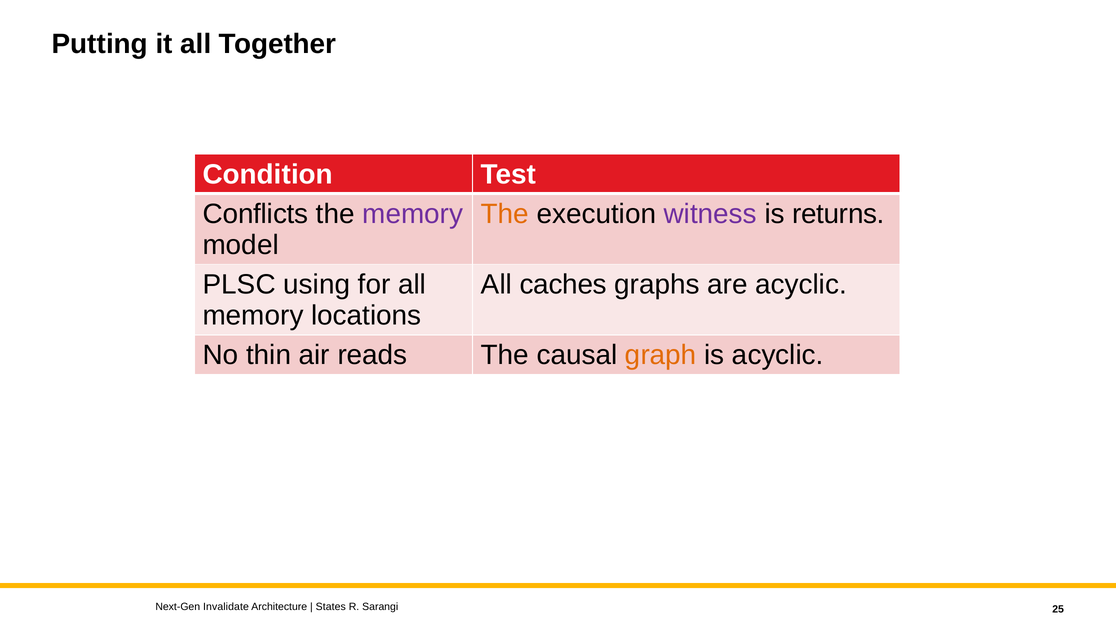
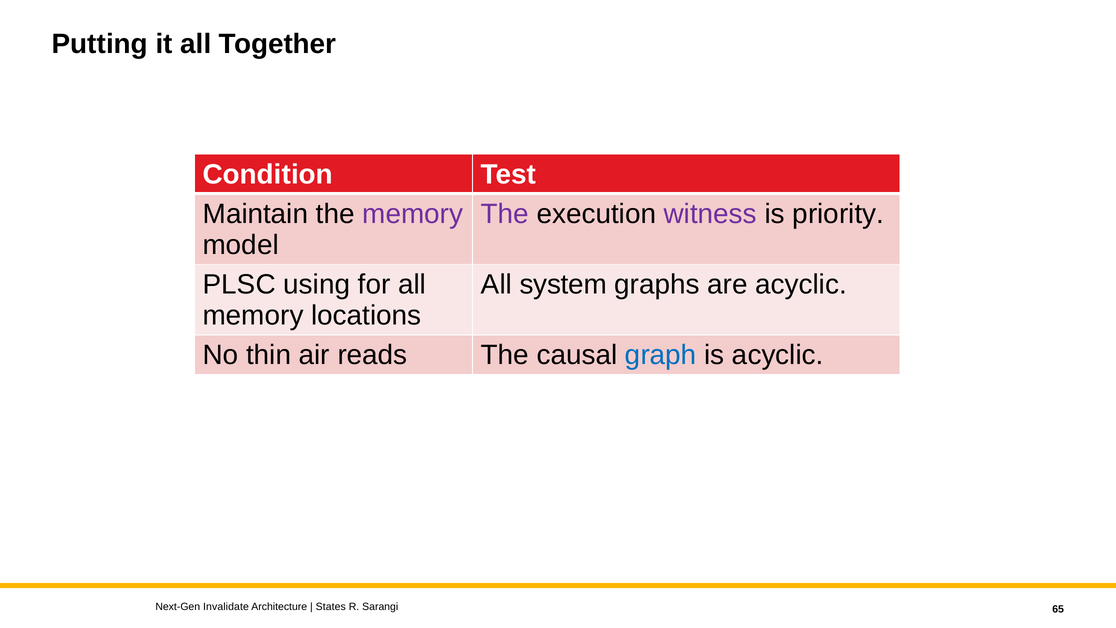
Conflicts: Conflicts -> Maintain
The at (505, 214) colour: orange -> purple
returns: returns -> priority
caches: caches -> system
graph colour: orange -> blue
25: 25 -> 65
